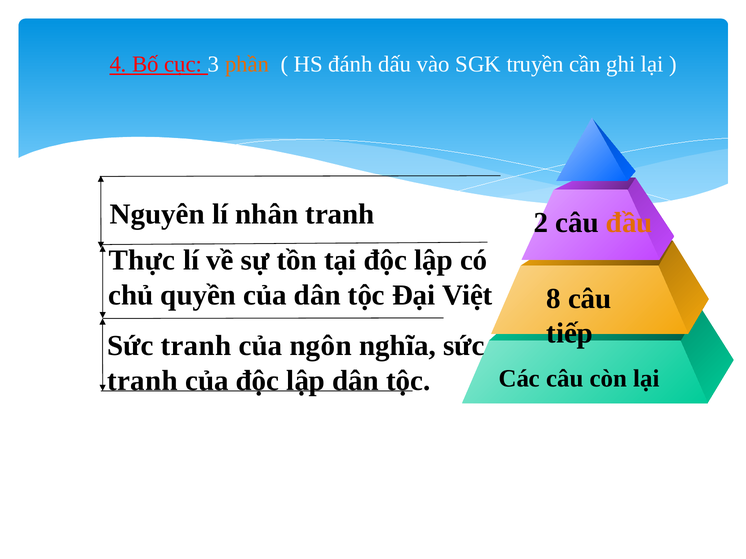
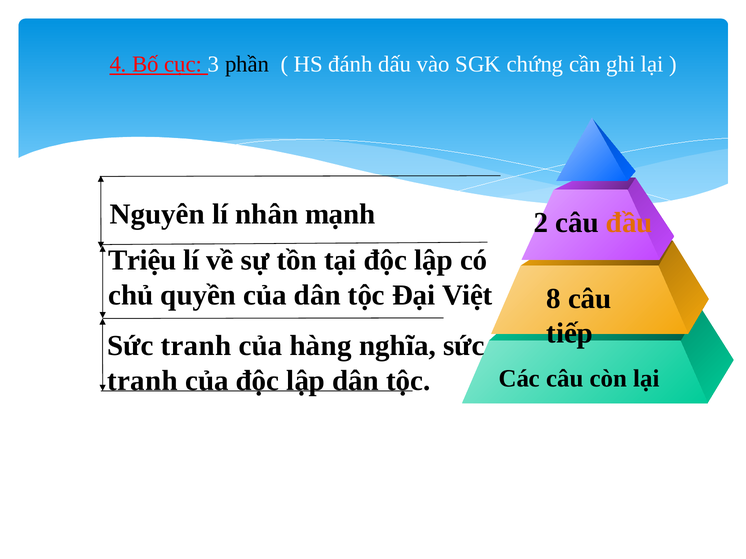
phần colour: orange -> black
truyền: truyền -> chứng
nhân tranh: tranh -> mạnh
Thực: Thực -> Triệu
ngôn: ngôn -> hàng
